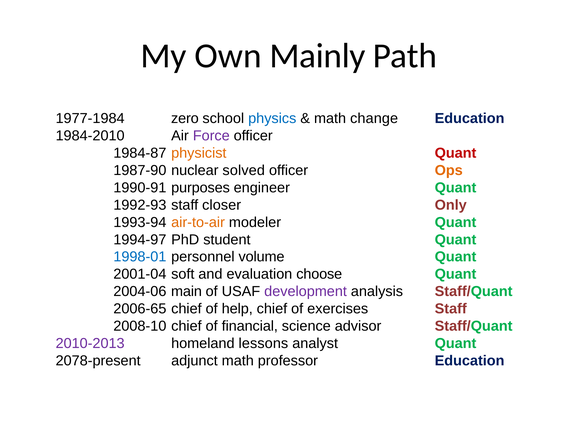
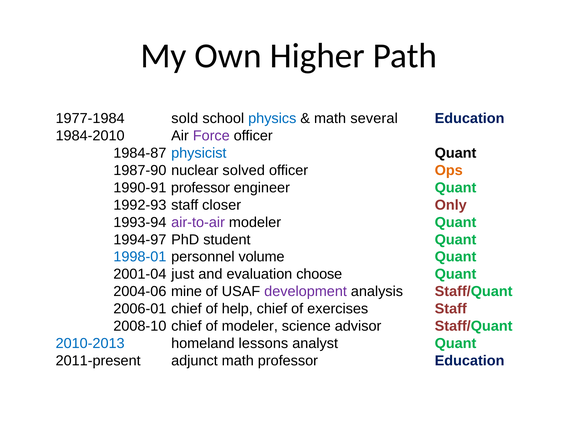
Mainly: Mainly -> Higher
zero: zero -> sold
change: change -> several
physicist colour: orange -> blue
Quant at (456, 153) colour: red -> black
1990-91 purposes: purposes -> professor
air-to-air colour: orange -> purple
soft: soft -> just
main: main -> mine
2006-65: 2006-65 -> 2006-01
of financial: financial -> modeler
2010-2013 colour: purple -> blue
2078-present: 2078-present -> 2011-present
